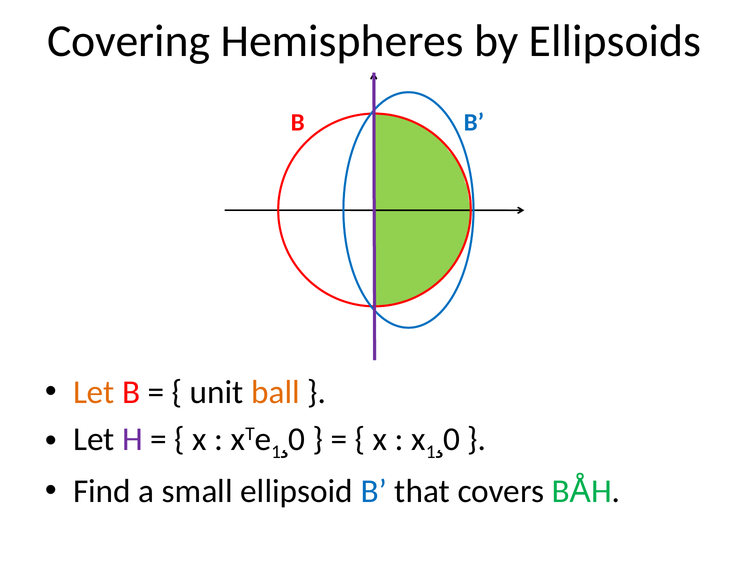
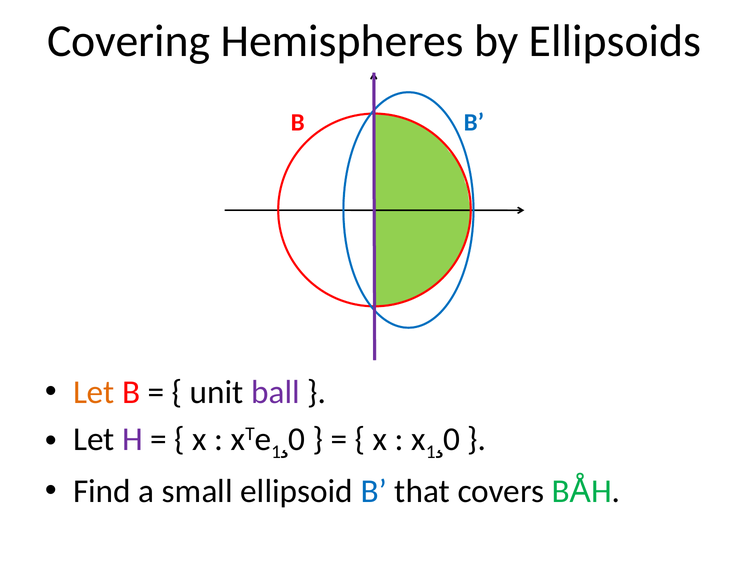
ball colour: orange -> purple
